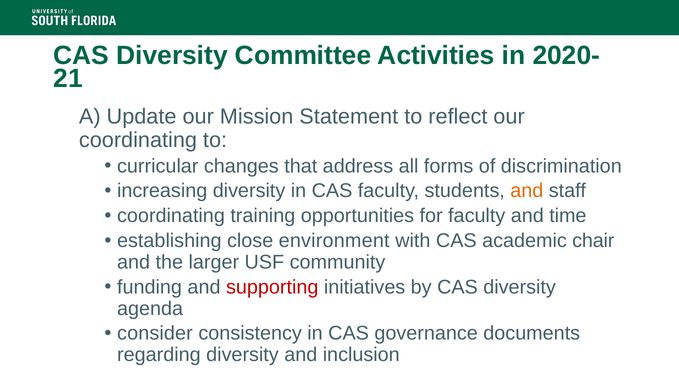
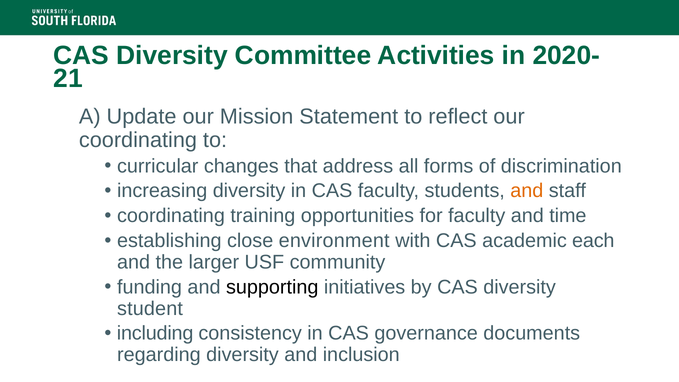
chair: chair -> each
supporting colour: red -> black
agenda: agenda -> student
consider: consider -> including
